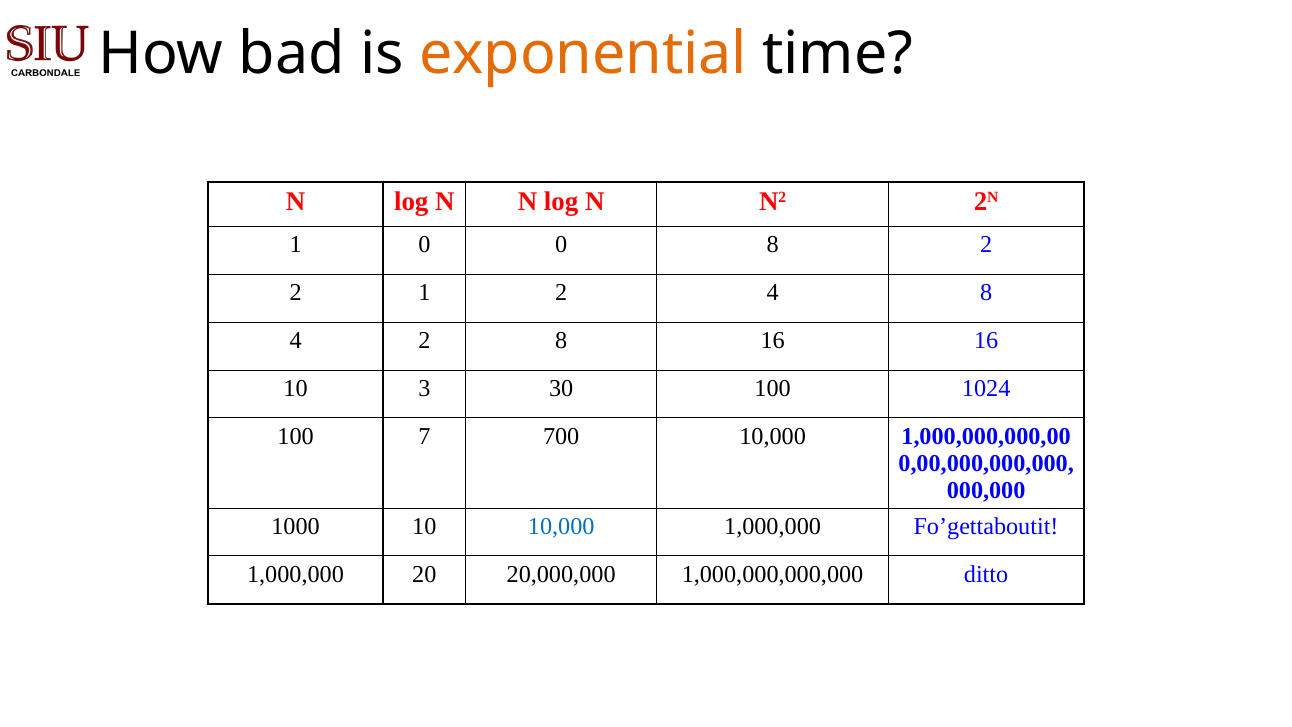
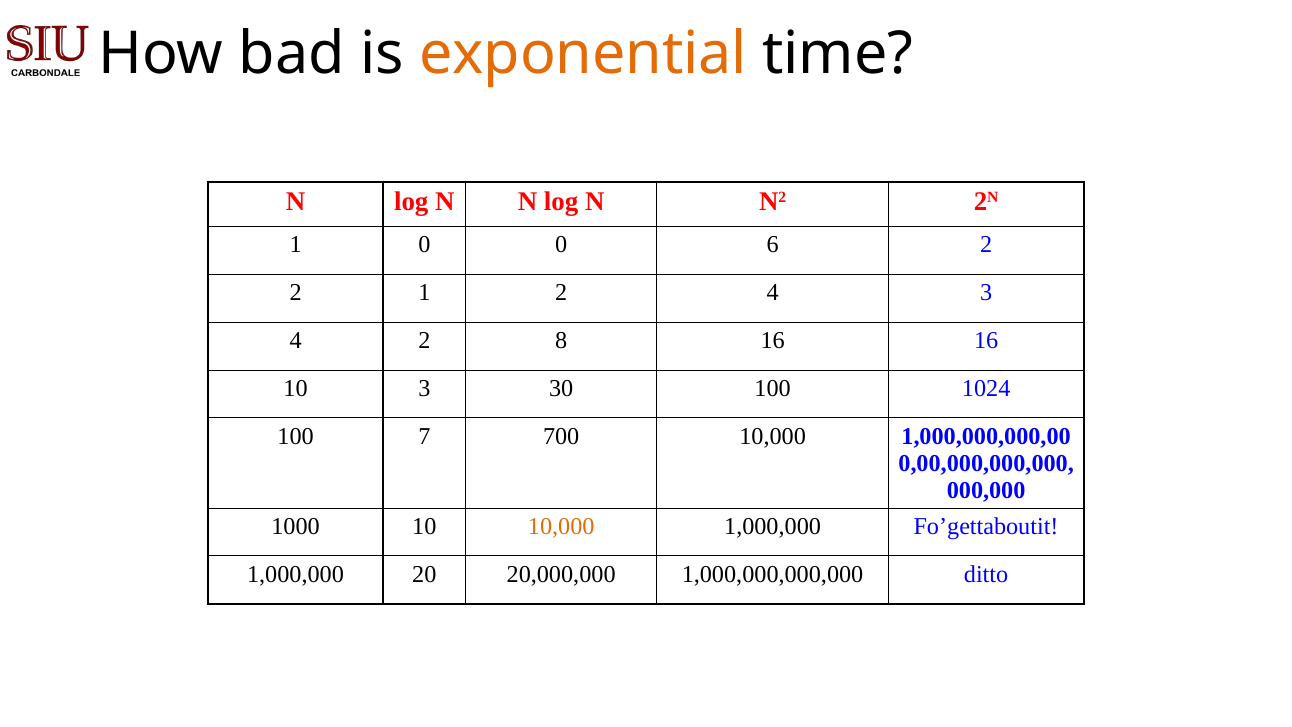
0 8: 8 -> 6
4 8: 8 -> 3
10,000 at (561, 526) colour: blue -> orange
